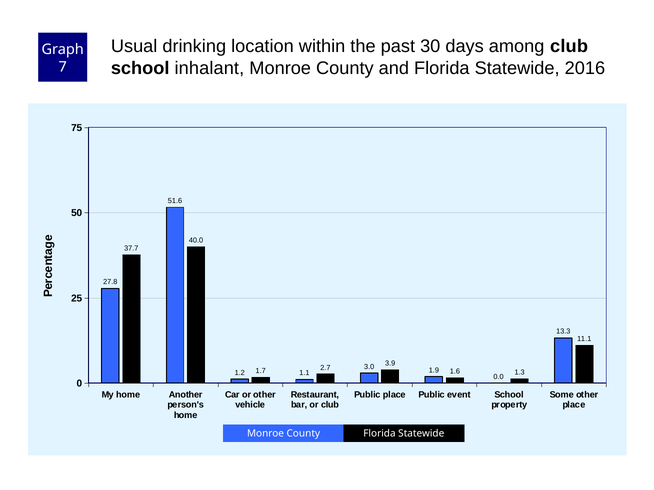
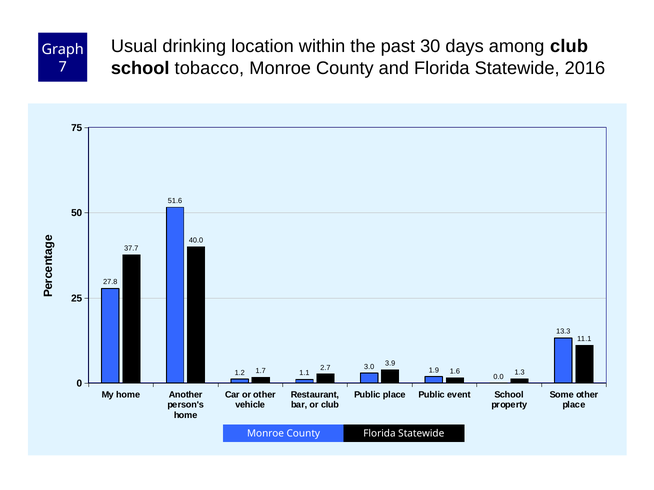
inhalant: inhalant -> tobacco
